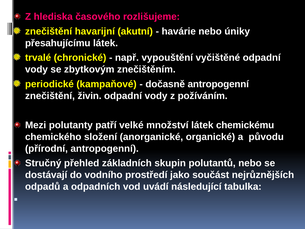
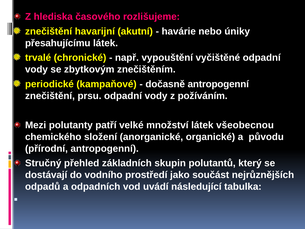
živin: živin -> prsu
chemickému: chemickému -> všeobecnou
polutantů nebo: nebo -> který
